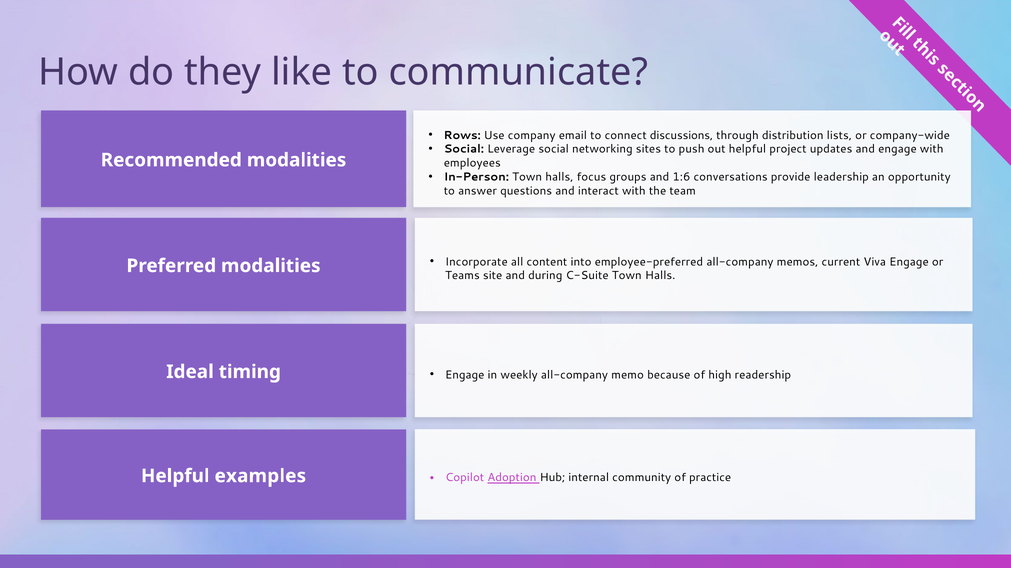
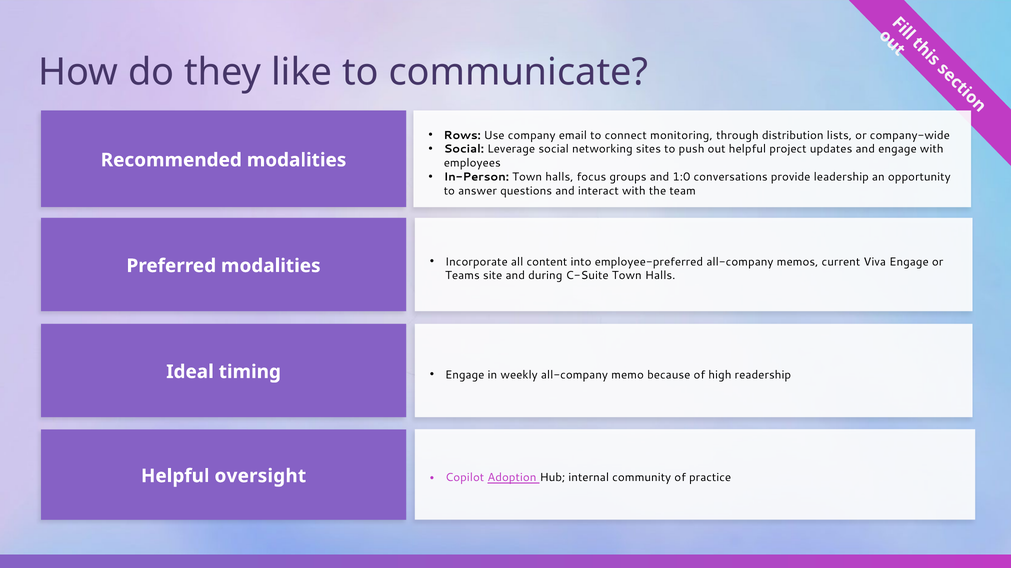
discussions: discussions -> monitoring
1:6: 1:6 -> 1:0
examples: examples -> oversight
